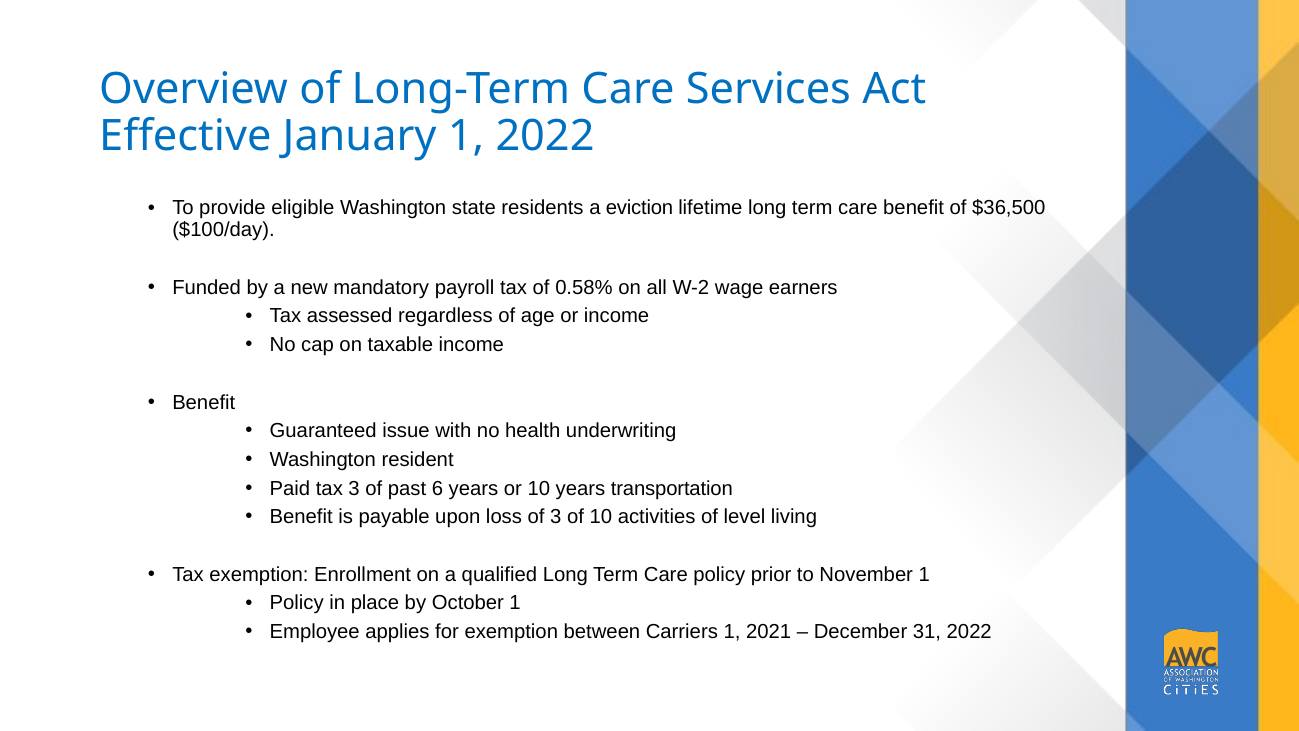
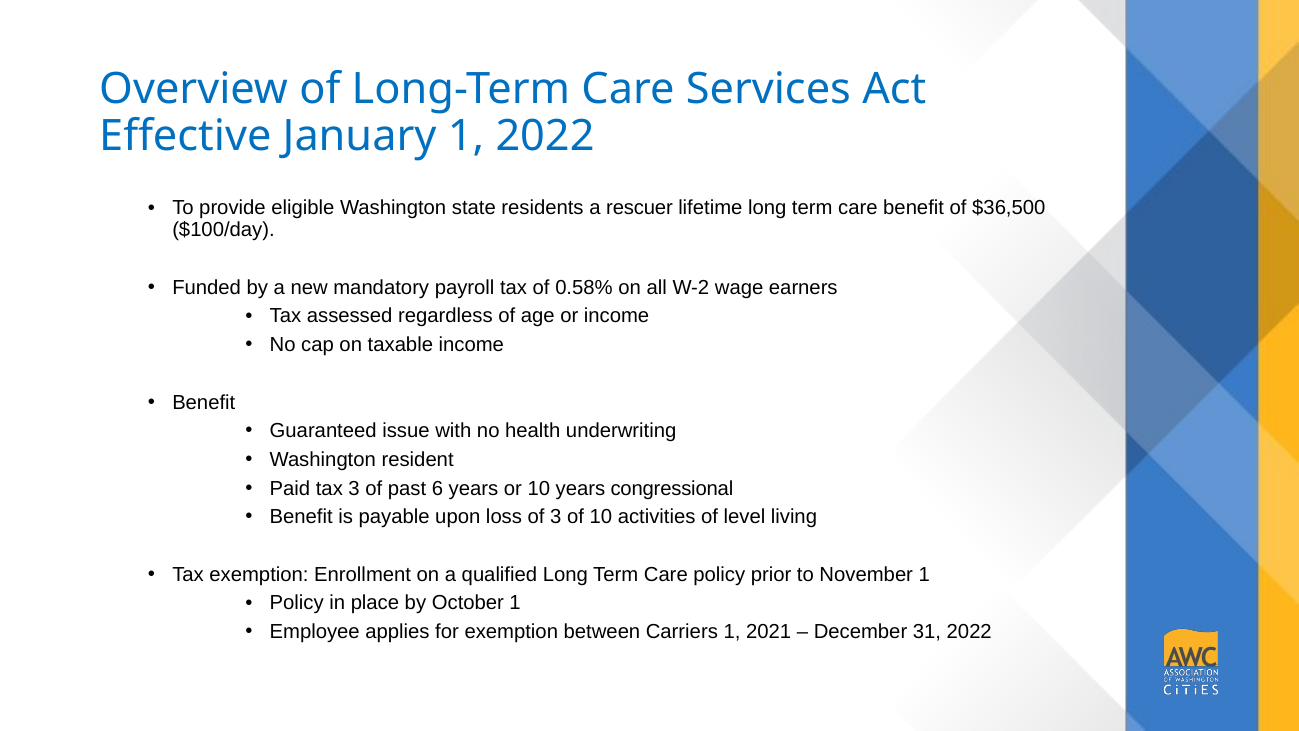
eviction: eviction -> rescuer
transportation: transportation -> congressional
